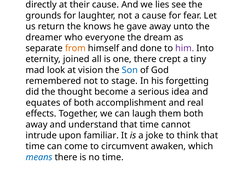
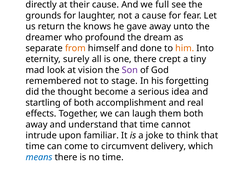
lies: lies -> full
everyone: everyone -> profound
him colour: purple -> orange
joined: joined -> surely
Son colour: blue -> purple
equates: equates -> startling
awaken: awaken -> delivery
